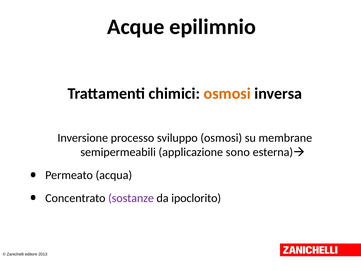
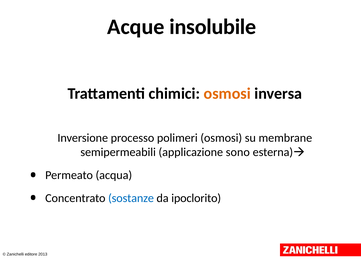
epilimnio: epilimnio -> insolubile
sviluppo: sviluppo -> polimeri
sostanze colour: purple -> blue
